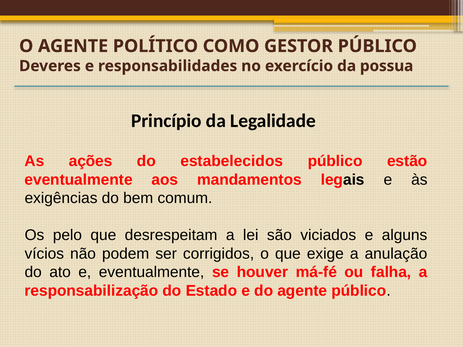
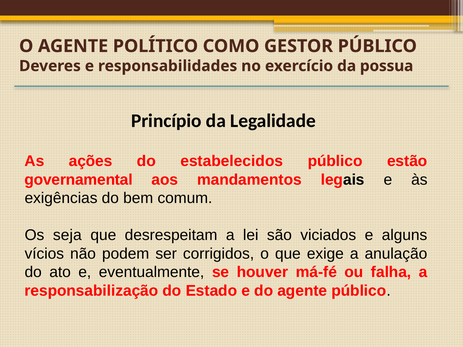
eventualmente at (79, 180): eventualmente -> governamental
pelo: pelo -> seja
